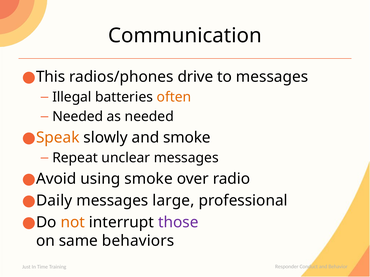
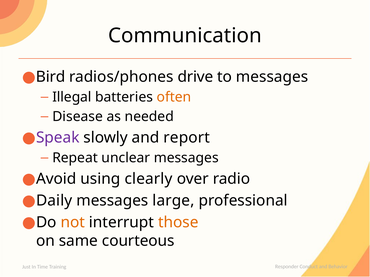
This: This -> Bird
Needed at (78, 117): Needed -> Disease
Speak colour: orange -> purple
and smoke: smoke -> report
using smoke: smoke -> clearly
those colour: purple -> orange
behaviors: behaviors -> courteous
